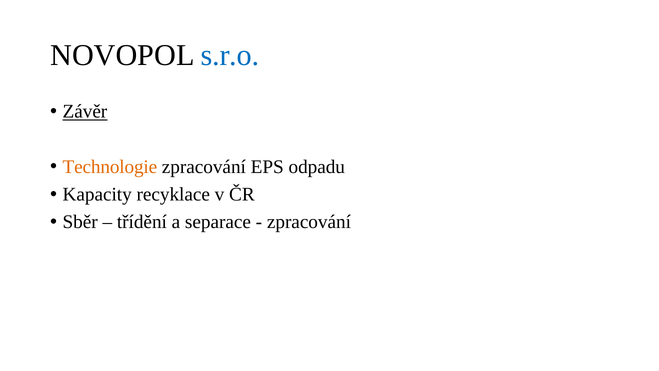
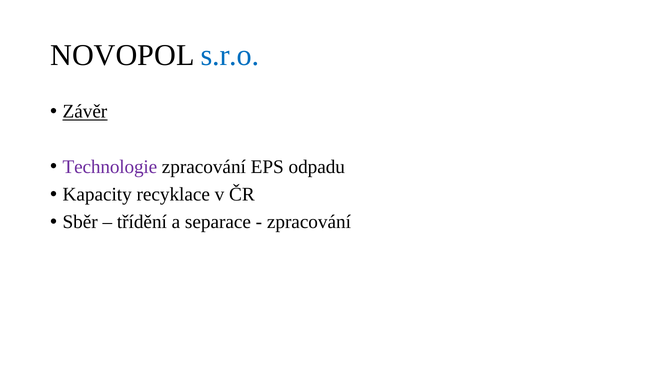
Technologie colour: orange -> purple
